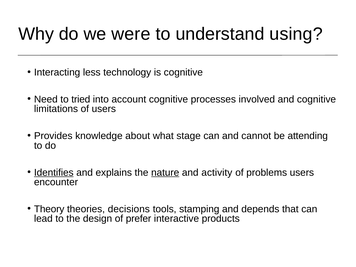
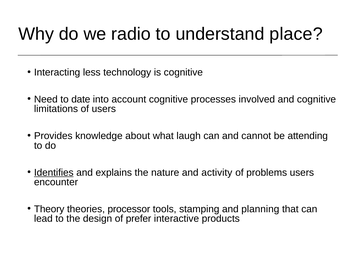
were: were -> radio
using: using -> place
tried: tried -> date
stage: stage -> laugh
nature underline: present -> none
decisions: decisions -> processor
depends: depends -> planning
